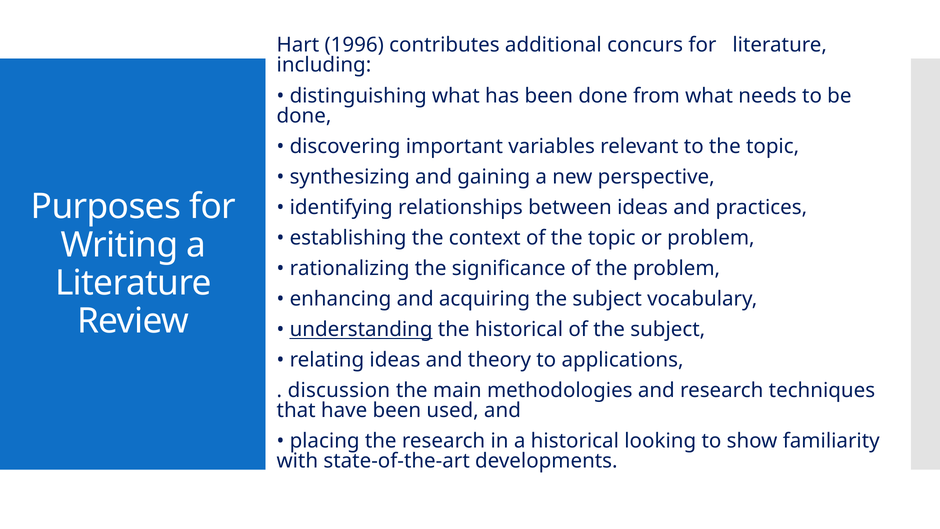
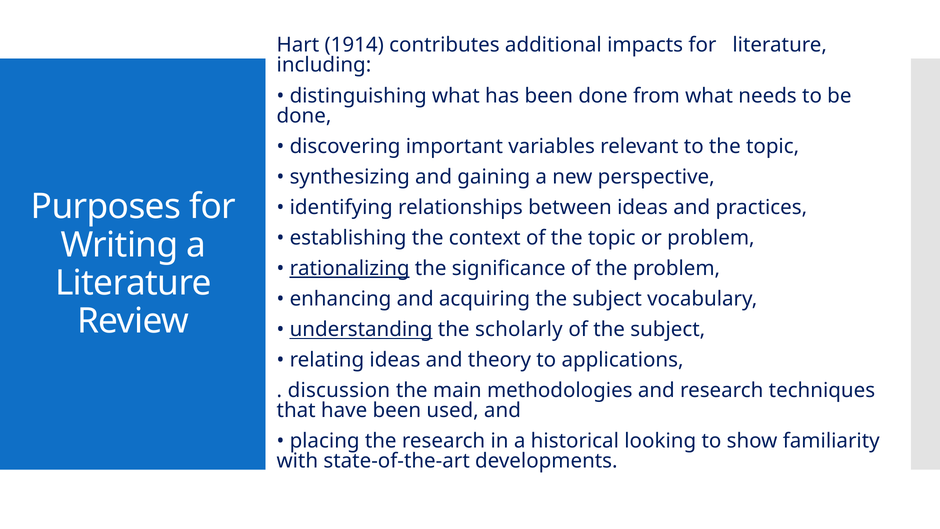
1996: 1996 -> 1914
concurs: concurs -> impacts
rationalizing underline: none -> present
the historical: historical -> scholarly
